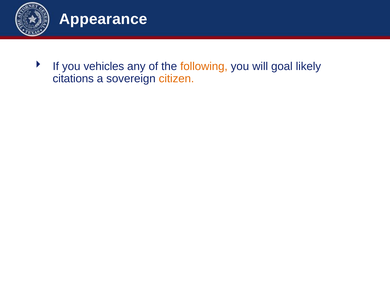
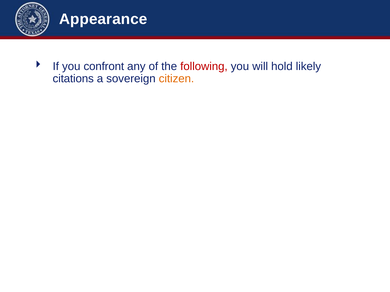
vehicles: vehicles -> confront
following colour: orange -> red
goal: goal -> hold
